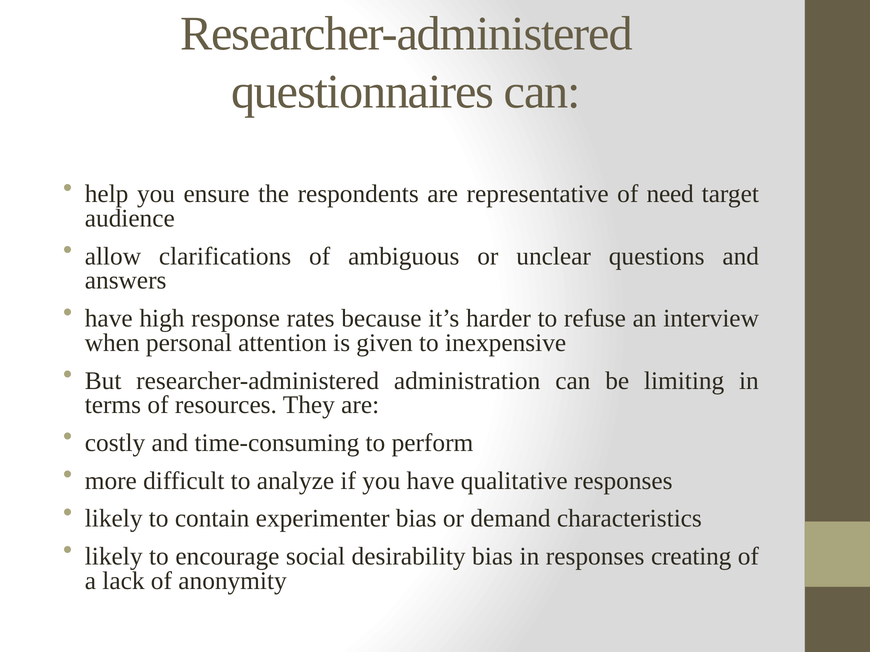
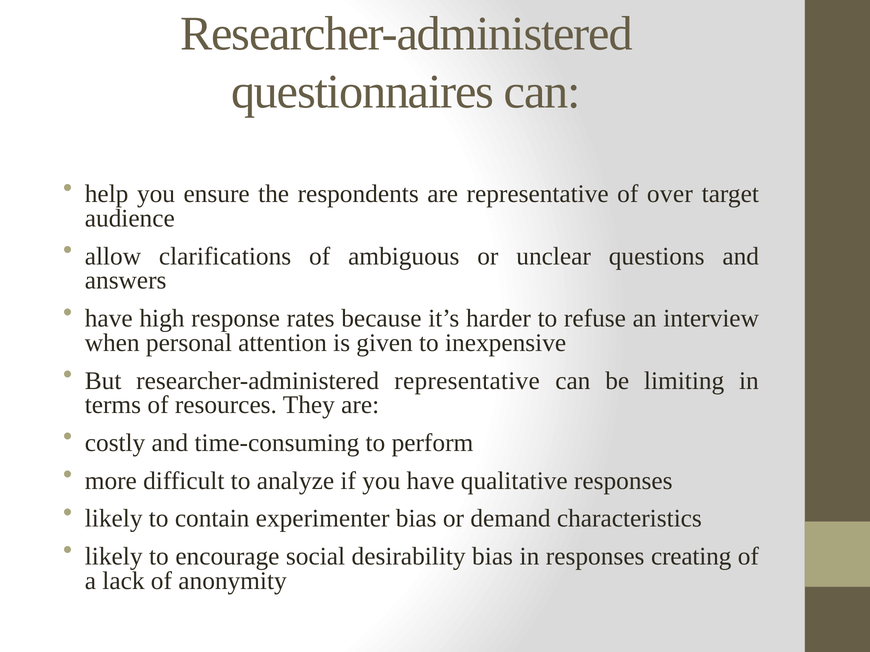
need: need -> over
researcher-administered administration: administration -> representative
